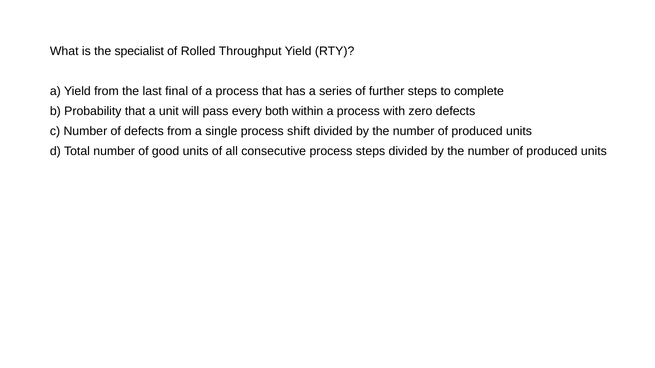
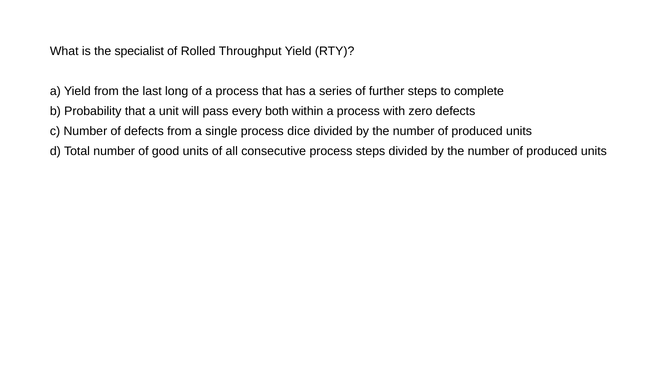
final: final -> long
shift: shift -> dice
